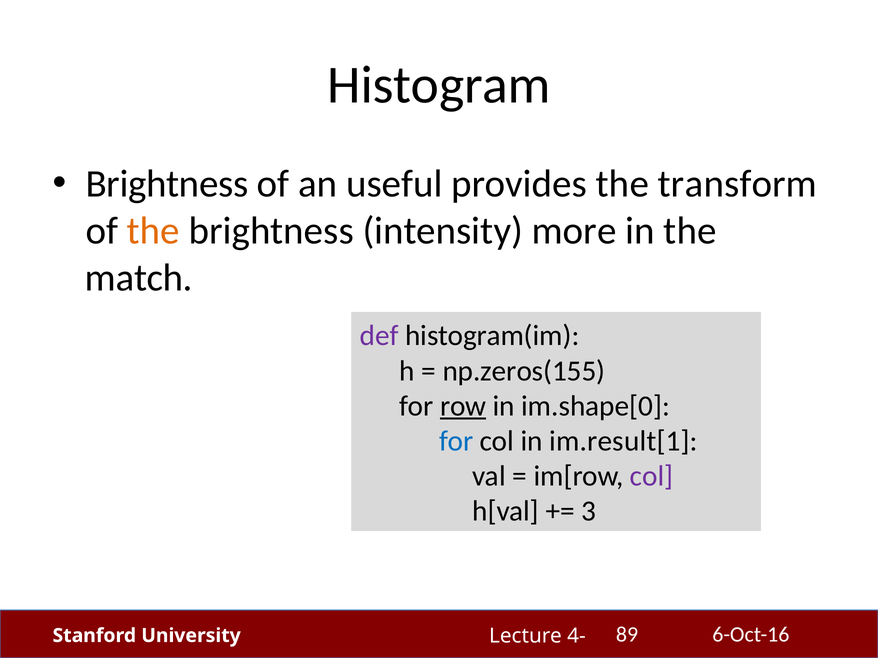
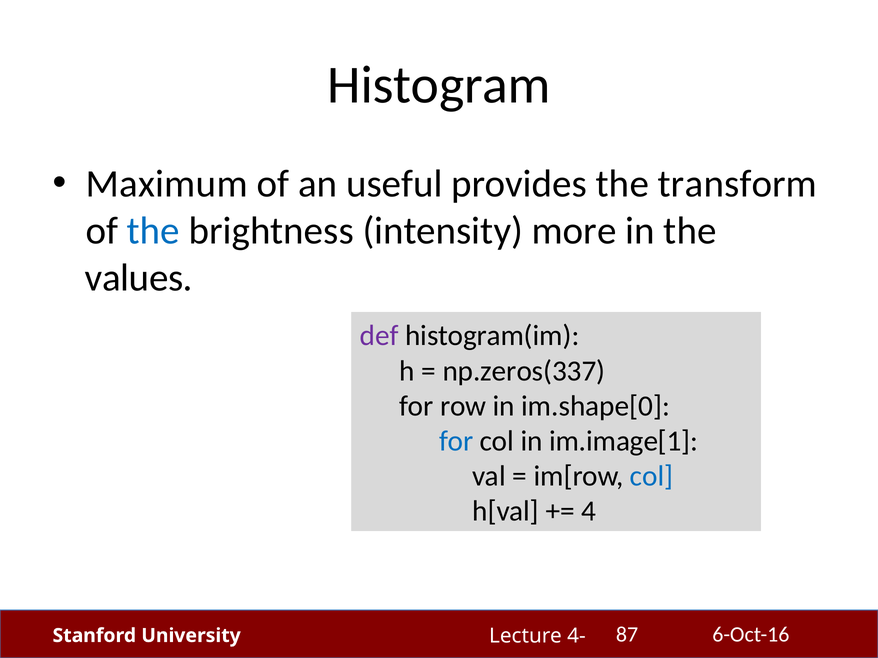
Brightness at (167, 184): Brightness -> Maximum
the at (153, 231) colour: orange -> blue
match: match -> values
np.zeros(155: np.zeros(155 -> np.zeros(337
row underline: present -> none
im.result[1: im.result[1 -> im.image[1
col at (652, 477) colour: purple -> blue
3: 3 -> 4
89: 89 -> 87
